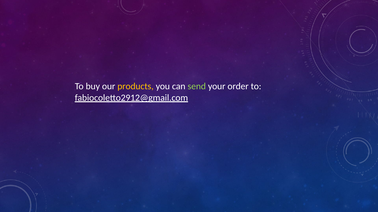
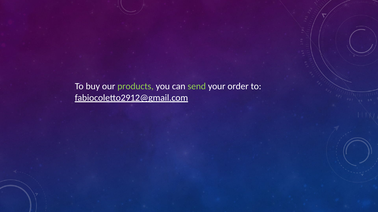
products colour: yellow -> light green
